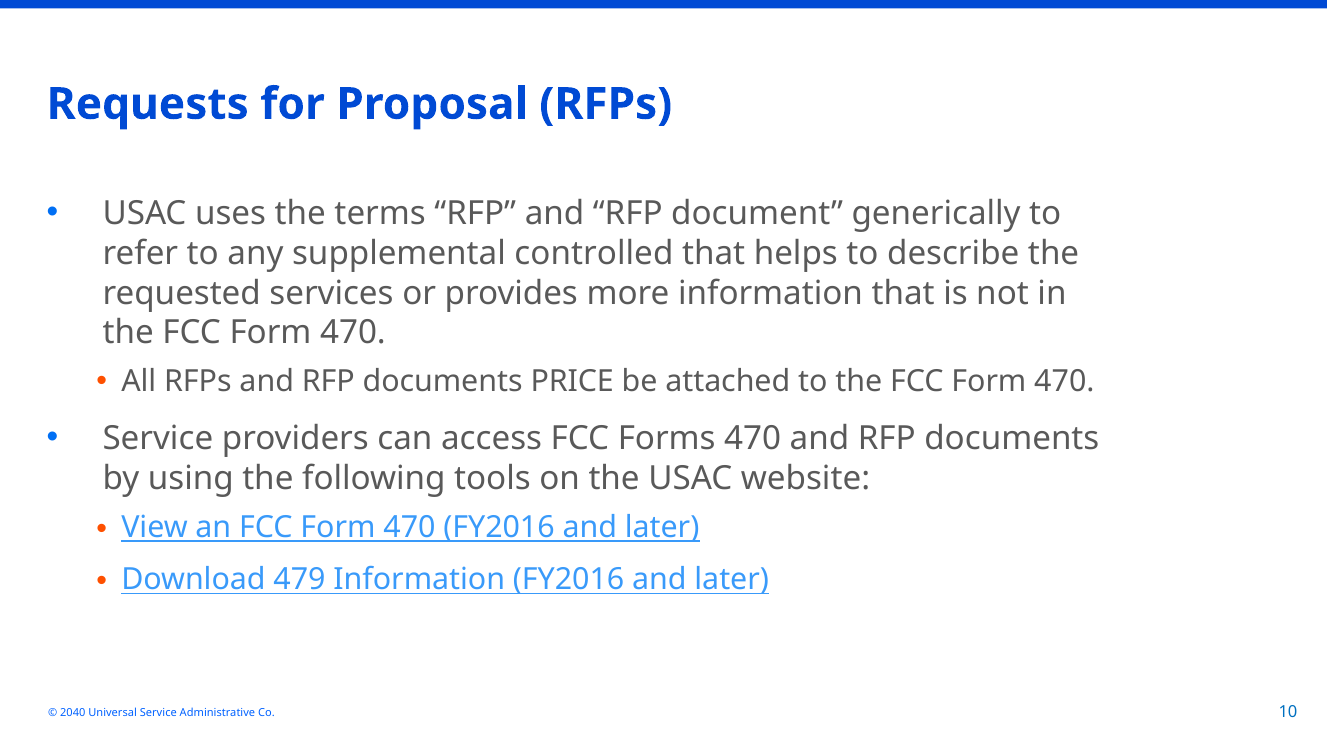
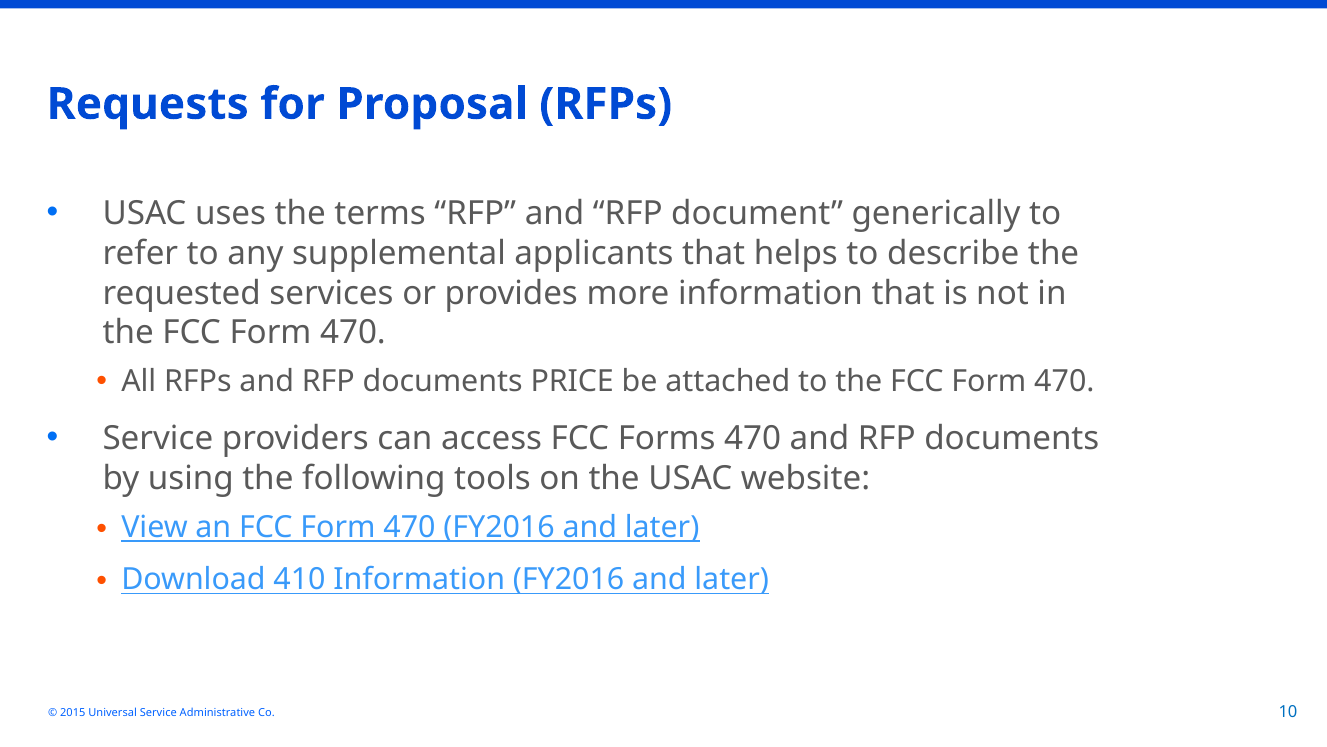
controlled: controlled -> applicants
479: 479 -> 410
2040: 2040 -> 2015
